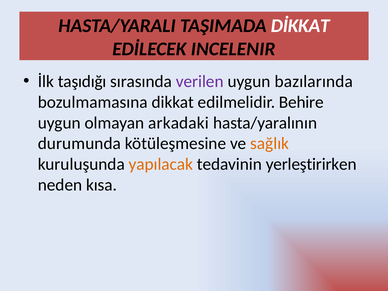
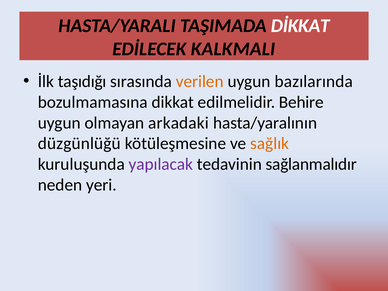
INCELENIR: INCELENIR -> KALKMALI
verilen colour: purple -> orange
durumunda: durumunda -> düzgünlüğü
yapılacak colour: orange -> purple
yerleştirirken: yerleştirirken -> sağlanmalıdır
kısa: kısa -> yeri
